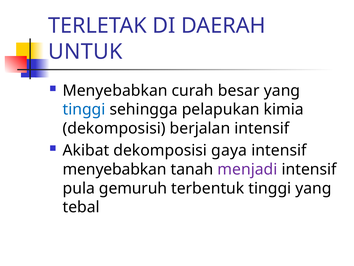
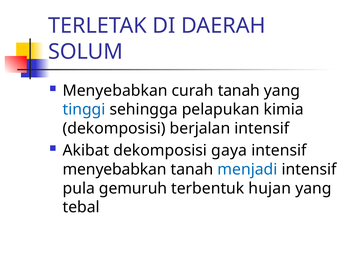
UNTUK: UNTUK -> SOLUM
curah besar: besar -> tanah
menjadi colour: purple -> blue
terbentuk tinggi: tinggi -> hujan
